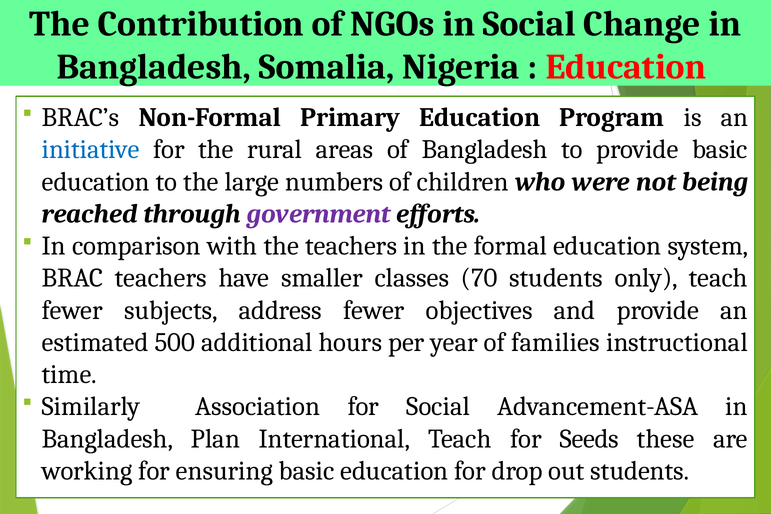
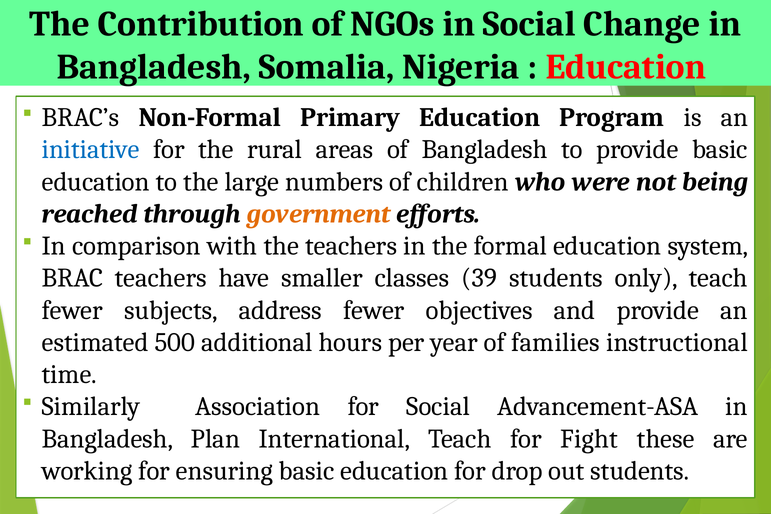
government colour: purple -> orange
70: 70 -> 39
Seeds: Seeds -> Fight
